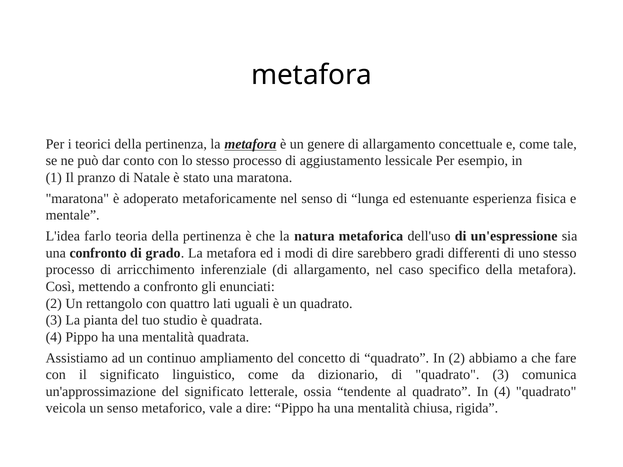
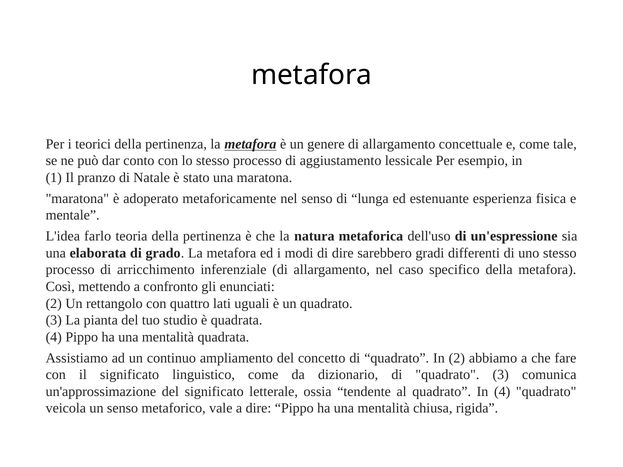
una confronto: confronto -> elaborata
